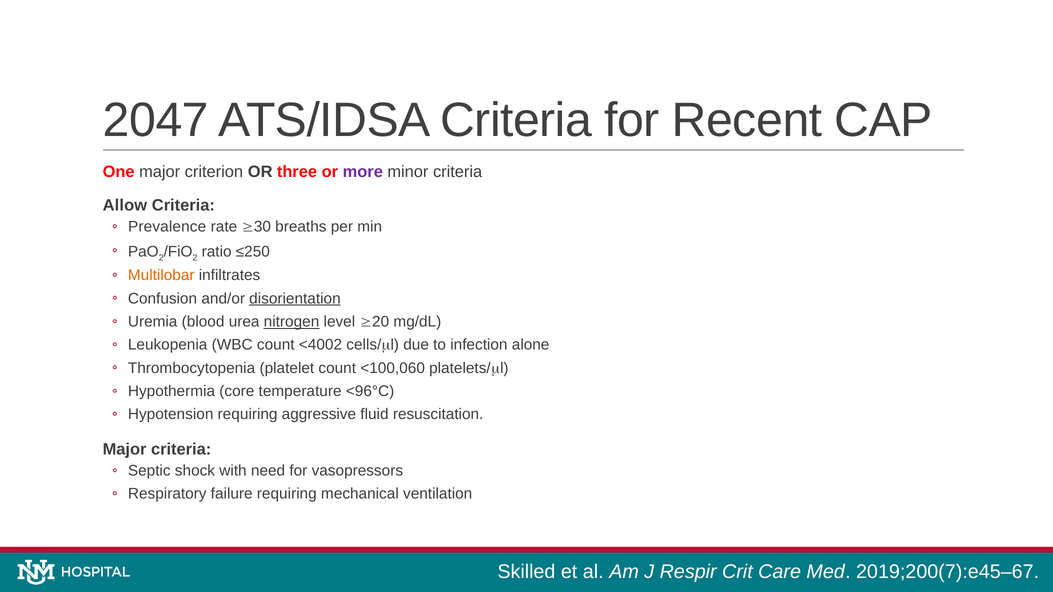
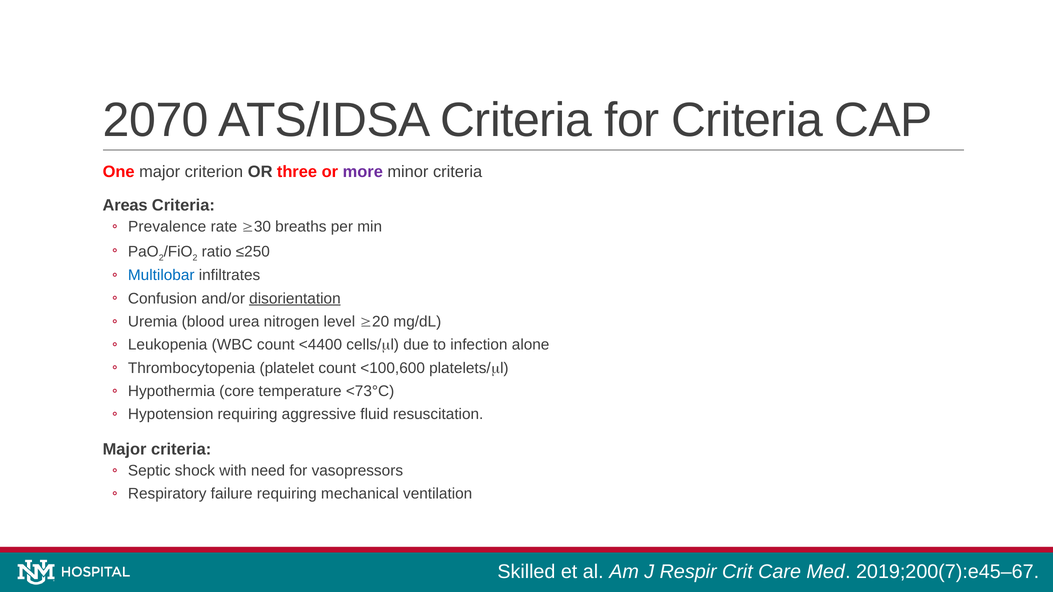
2047: 2047 -> 2070
for Recent: Recent -> Criteria
Allow: Allow -> Areas
Multilobar colour: orange -> blue
nitrogen underline: present -> none
<4002: <4002 -> <4400
<100,060: <100,060 -> <100,600
<96°C: <96°C -> <73°C
